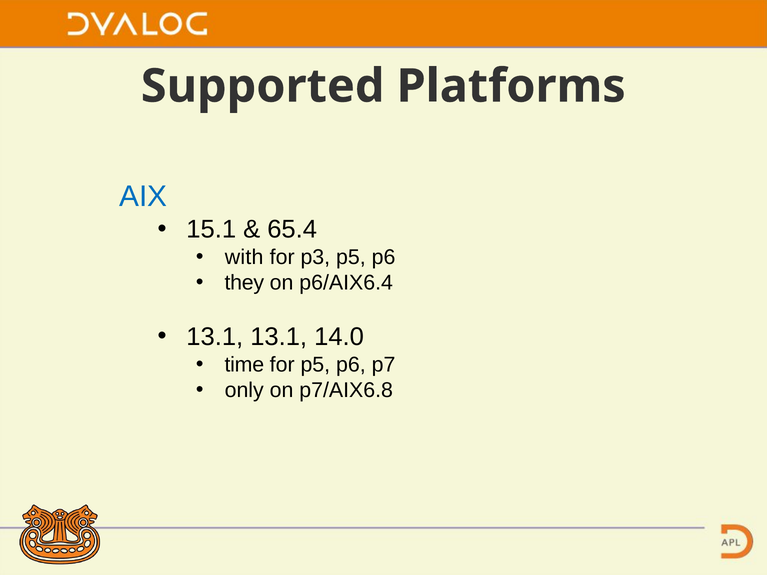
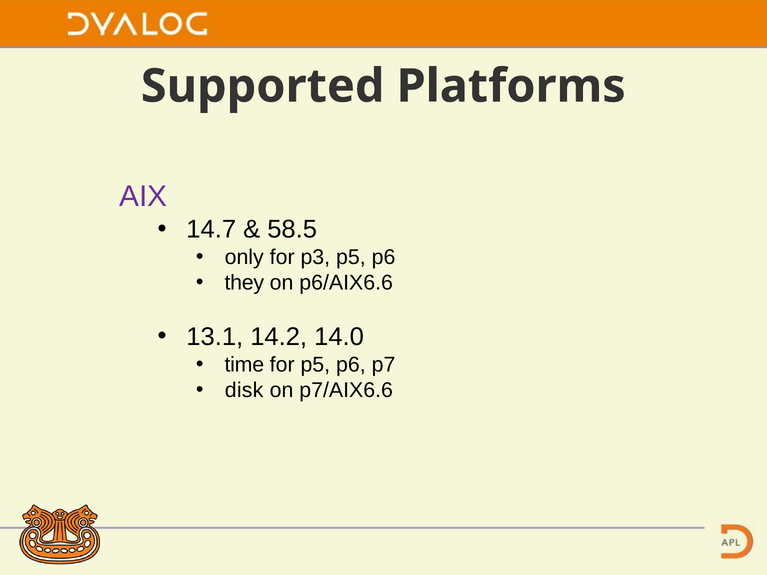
AIX colour: blue -> purple
15.1: 15.1 -> 14.7
65.4: 65.4 -> 58.5
with: with -> only
p6/AIX6.4: p6/AIX6.4 -> p6/AIX6.6
13.1 13.1: 13.1 -> 14.2
only: only -> disk
p7/AIX6.8: p7/AIX6.8 -> p7/AIX6.6
